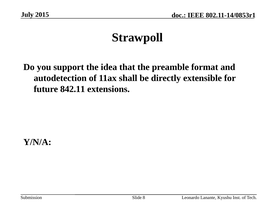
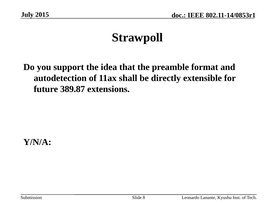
842.11: 842.11 -> 389.87
